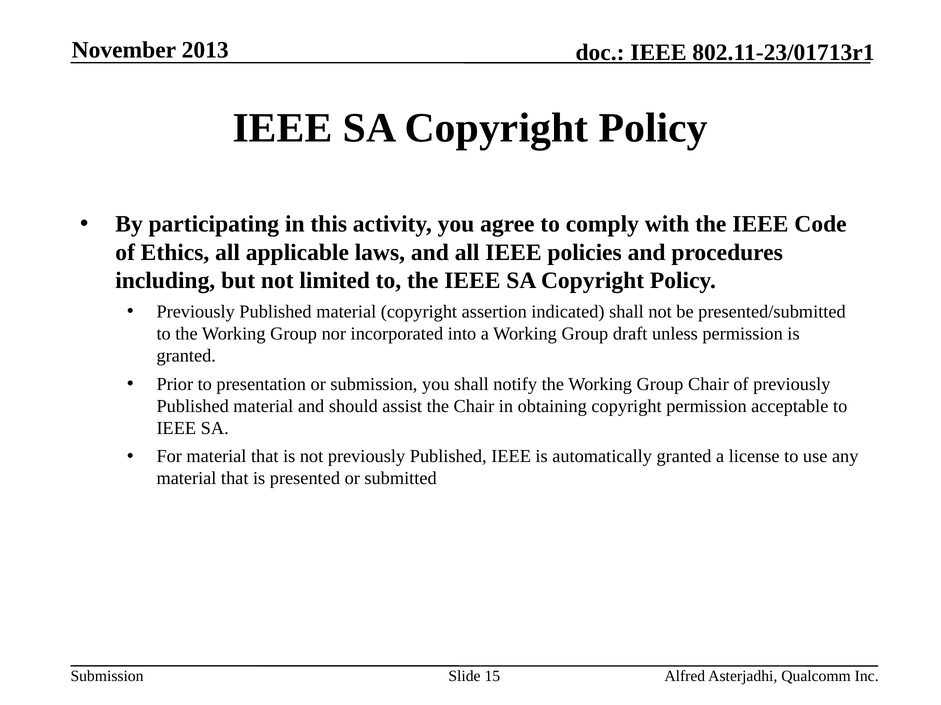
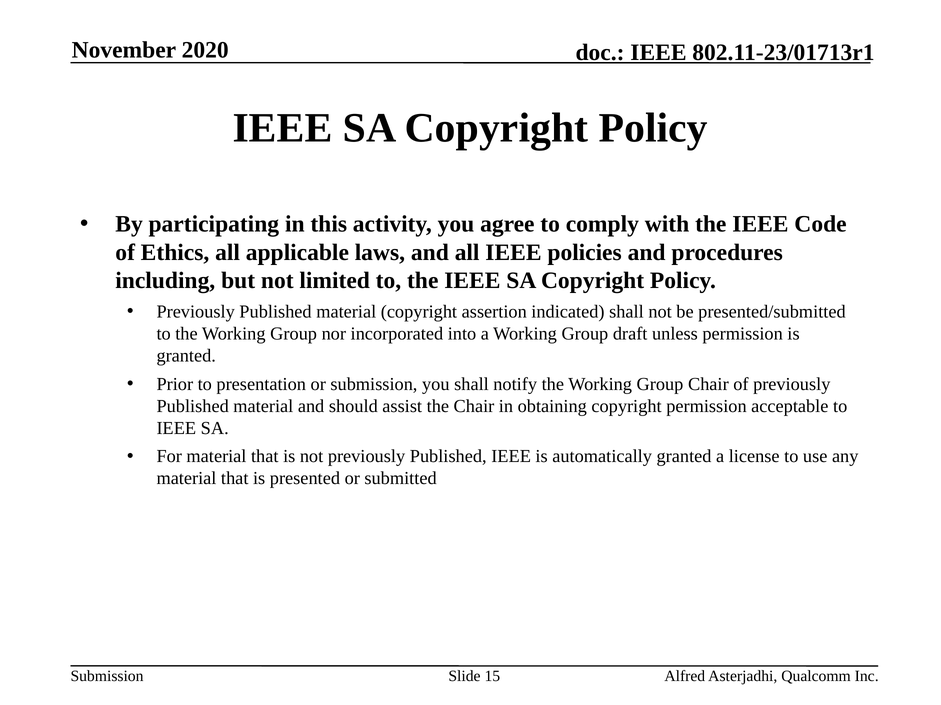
2013: 2013 -> 2020
